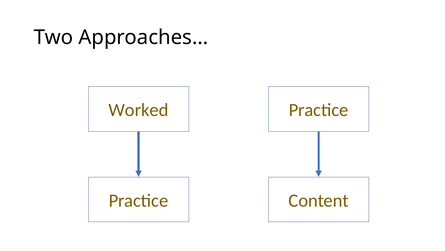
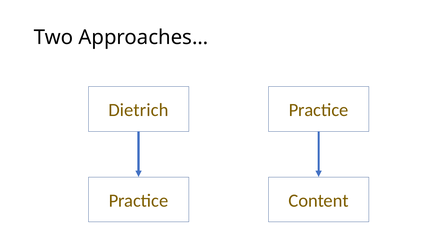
Worked: Worked -> Dietrich
